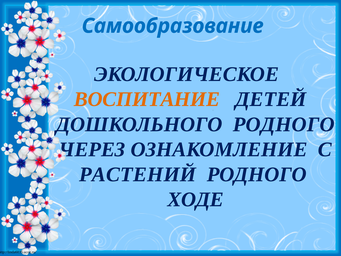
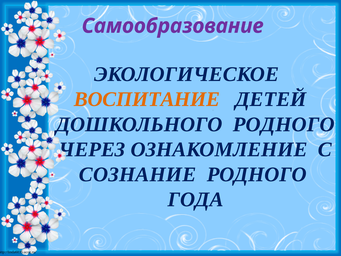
Самообразование colour: blue -> purple
РАСТЕНИЙ: РАСТЕНИЙ -> СОЗНАНИЕ
ХОДЕ: ХОДЕ -> ГОДА
